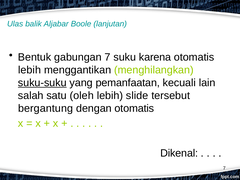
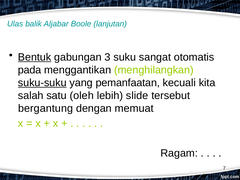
Bentuk underline: none -> present
gabungan 7: 7 -> 3
karena: karena -> sangat
lebih at (29, 70): lebih -> pada
lain: lain -> kita
dengan otomatis: otomatis -> memuat
Dikenal: Dikenal -> Ragam
